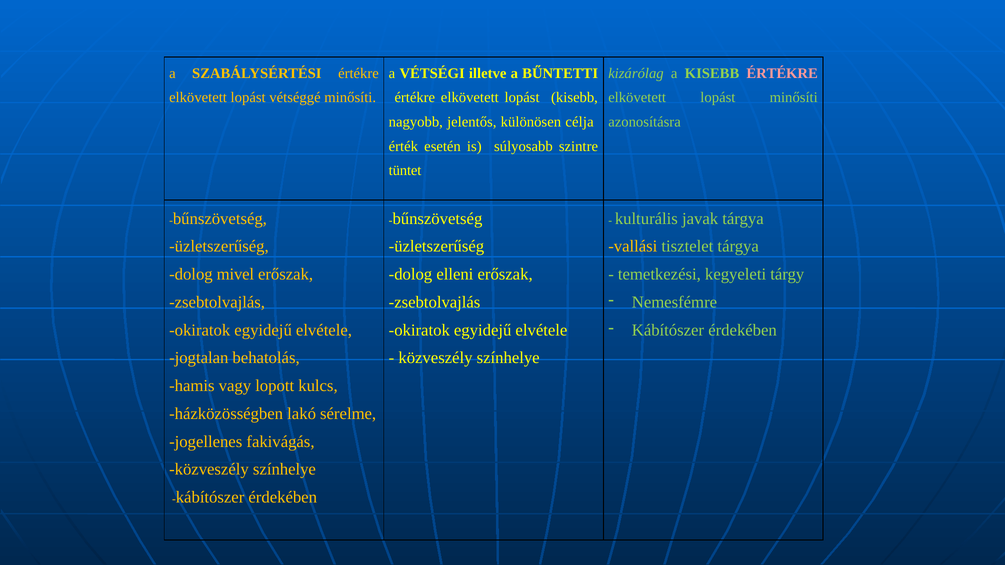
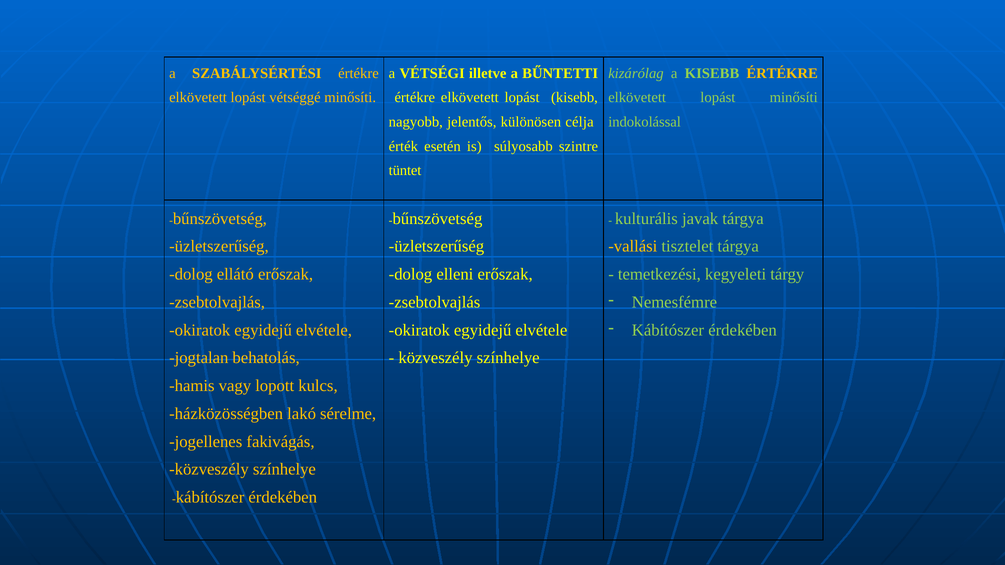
ÉRTÉKRE at (782, 73) colour: pink -> yellow
azonosításra: azonosításra -> indokolással
mivel: mivel -> ellátó
